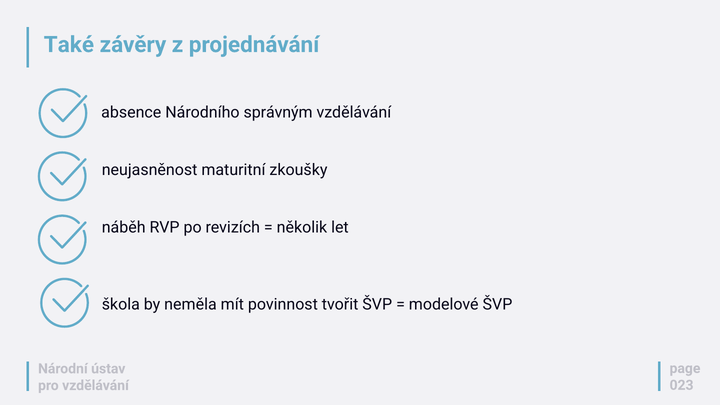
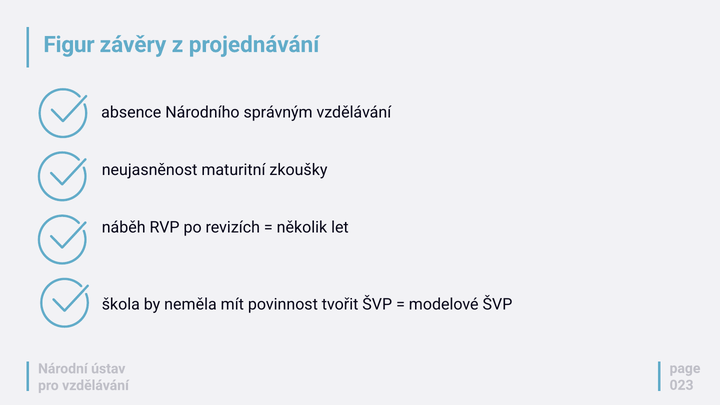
Také: Také -> Figur
